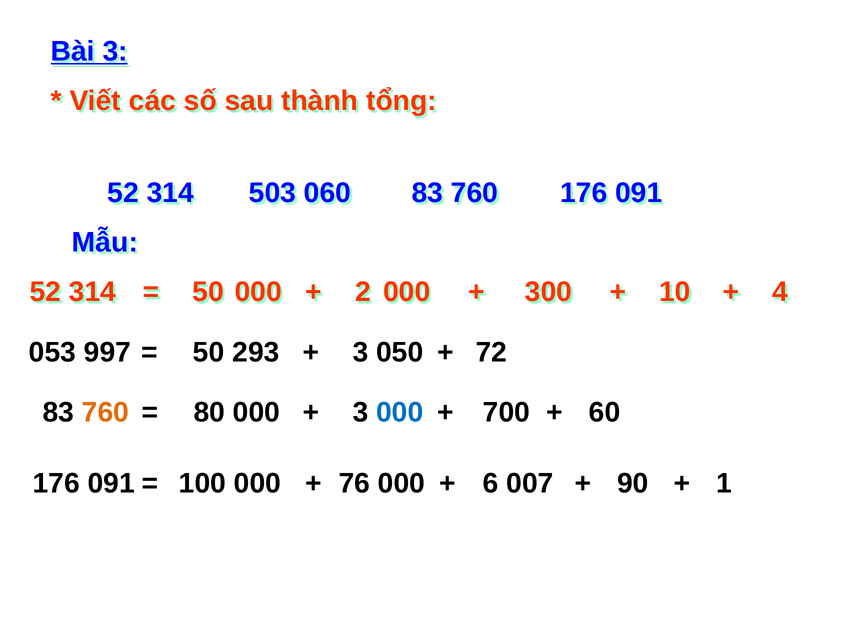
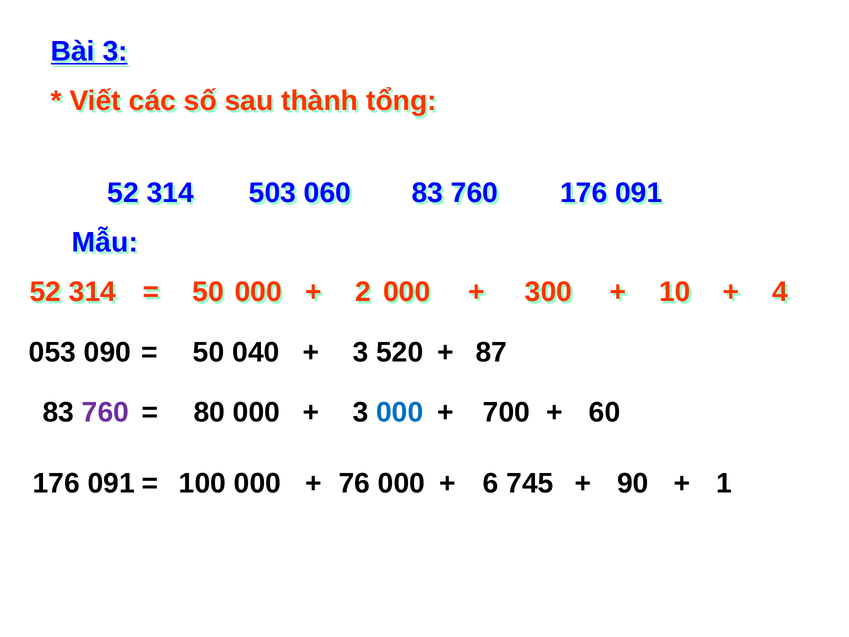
997: 997 -> 090
293: 293 -> 040
050: 050 -> 520
72: 72 -> 87
760 at (106, 412) colour: orange -> purple
007: 007 -> 745
